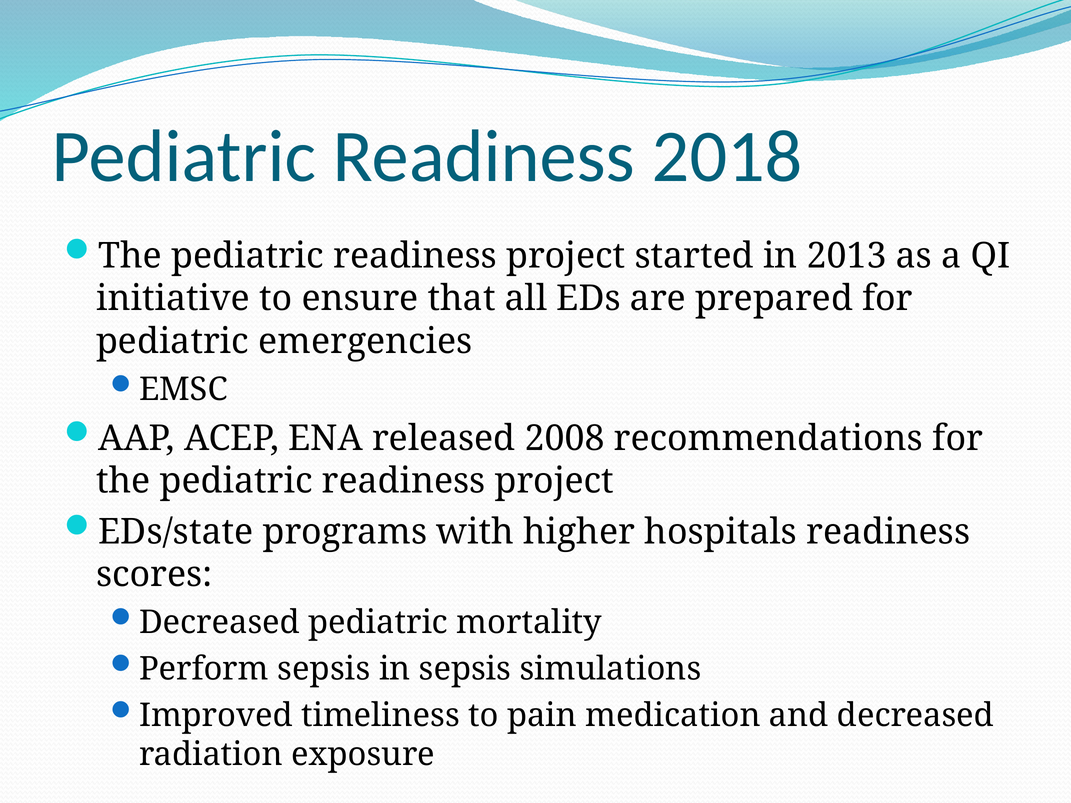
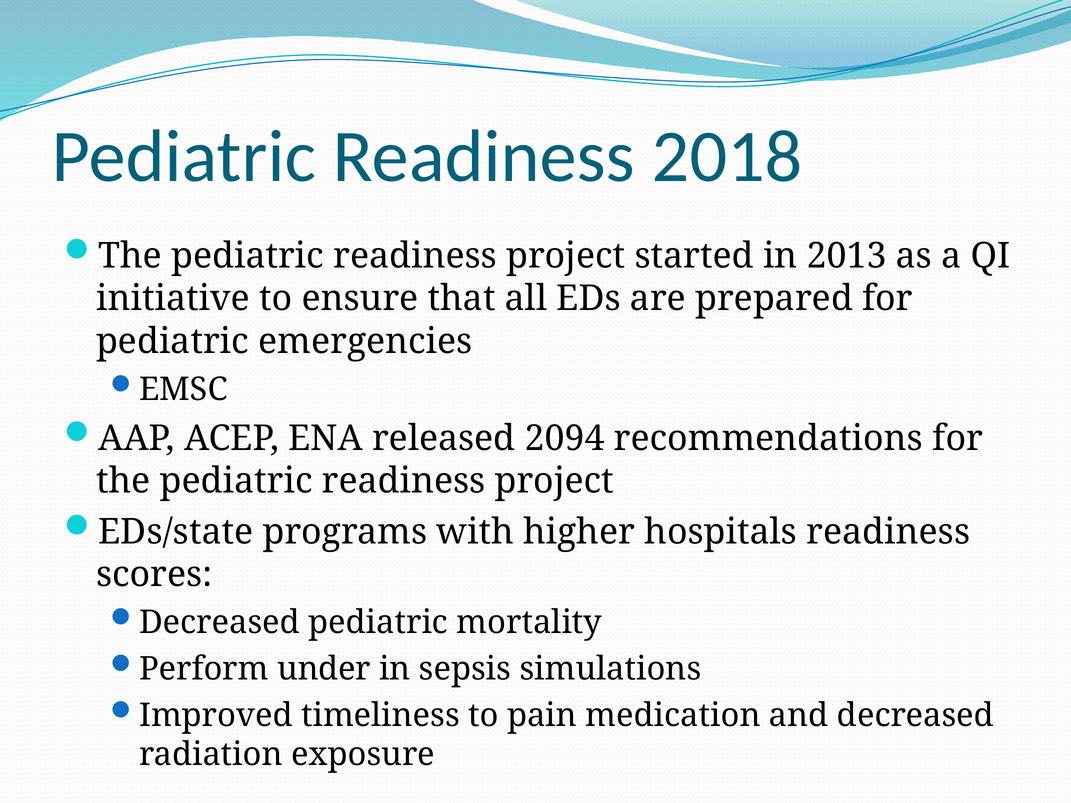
2008: 2008 -> 2094
Perform sepsis: sepsis -> under
